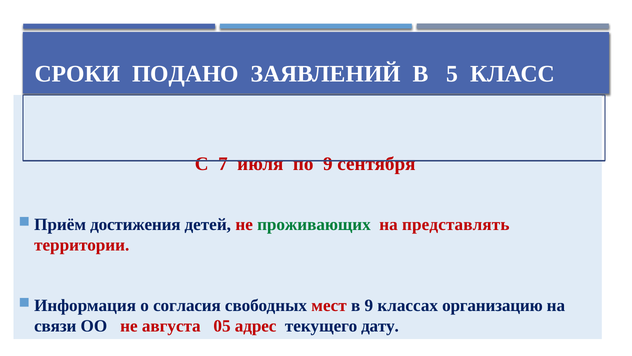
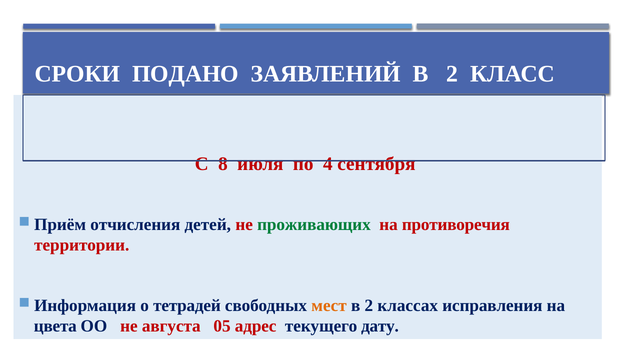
ЗАЯВЛЕНИЙ В 5: 5 -> 2
7: 7 -> 8
по 9: 9 -> 4
достижения: достижения -> отчисления
представлять: представлять -> противоречия
согласия: согласия -> тетрадей
мест colour: red -> orange
9 at (369, 305): 9 -> 2
организацию: организацию -> исправления
связи: связи -> цвета
